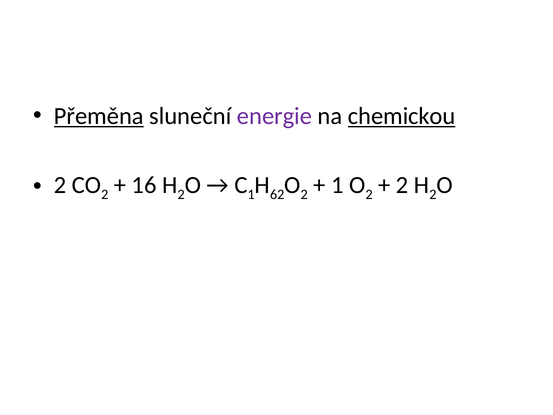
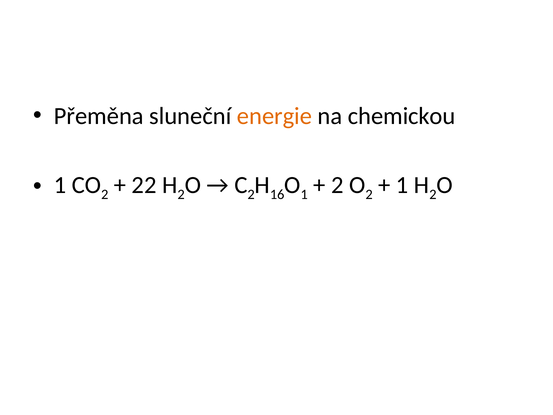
Přeměna underline: present -> none
energie colour: purple -> orange
chemickou underline: present -> none
2 at (60, 185): 2 -> 1
16: 16 -> 22
1 at (251, 194): 1 -> 2
62: 62 -> 16
2 at (304, 194): 2 -> 1
1 at (337, 185): 1 -> 2
2 at (402, 185): 2 -> 1
